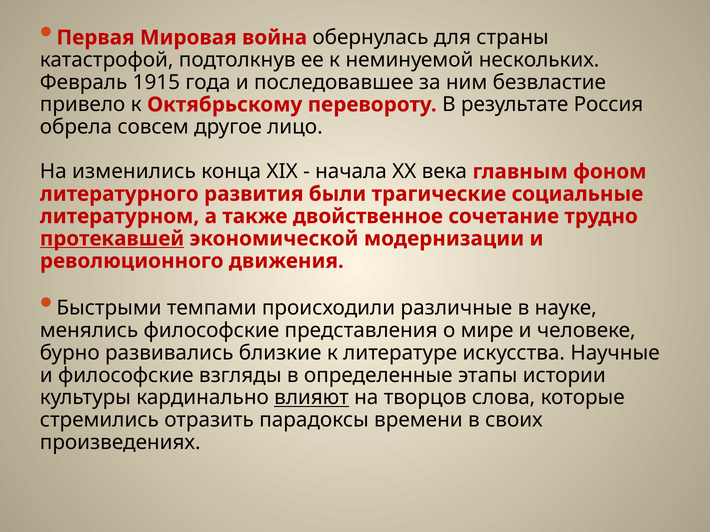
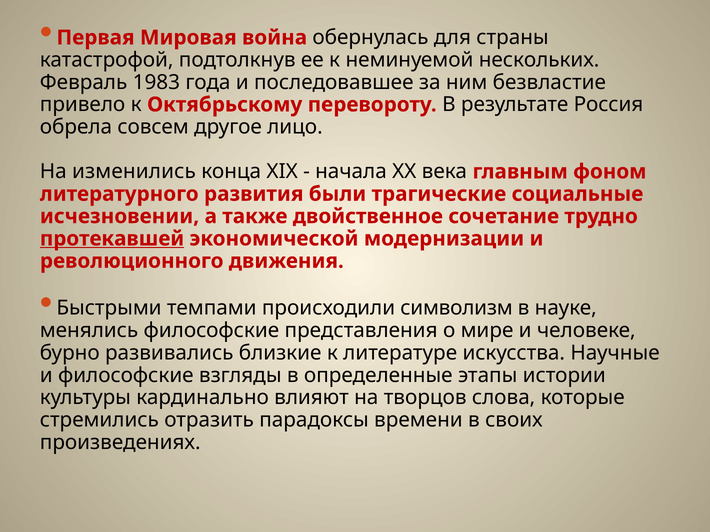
1915: 1915 -> 1983
литературном: литературном -> исчезновении
различные: различные -> символизм
влияют underline: present -> none
